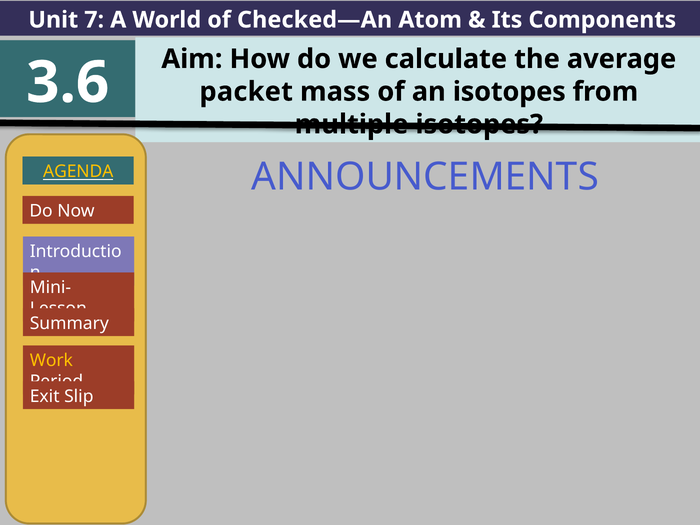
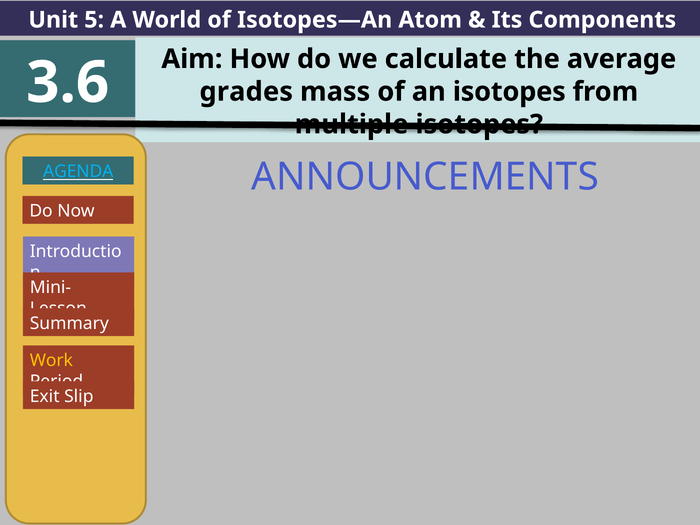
7: 7 -> 5
Checked—An: Checked—An -> Isotopes—An
packet: packet -> grades
AGENDA colour: yellow -> light blue
